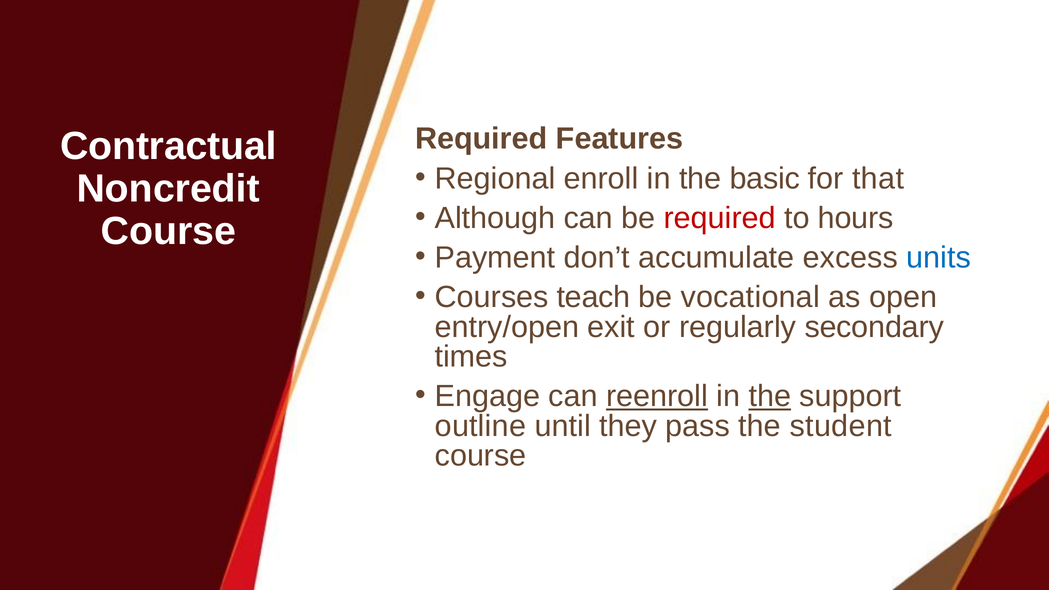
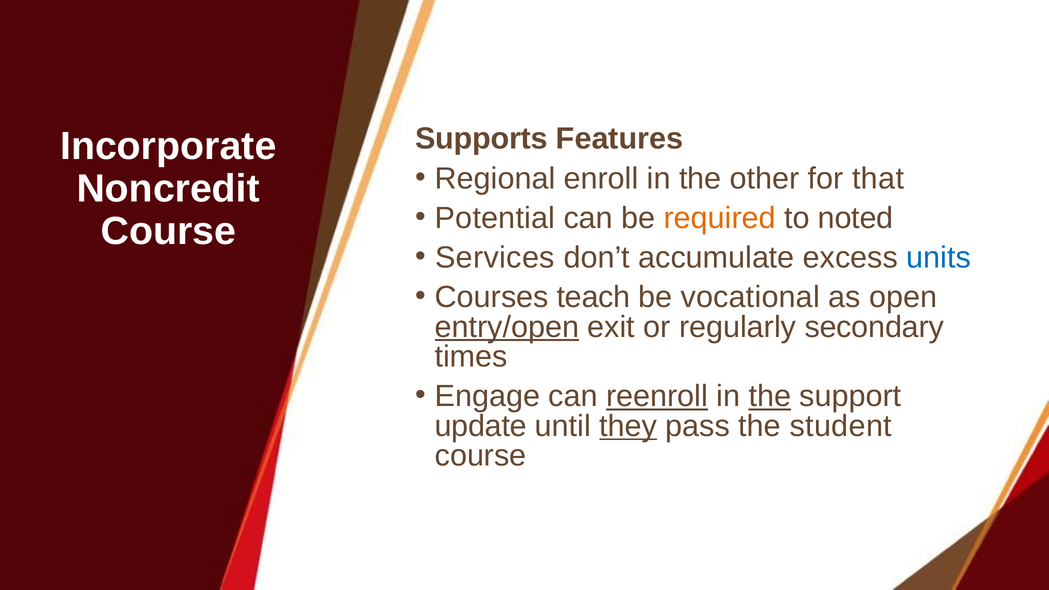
Required at (481, 139): Required -> Supports
Contractual: Contractual -> Incorporate
basic: basic -> other
Although: Although -> Potential
required at (720, 218) colour: red -> orange
hours: hours -> noted
Payment: Payment -> Services
entry/open underline: none -> present
outline: outline -> update
they underline: none -> present
